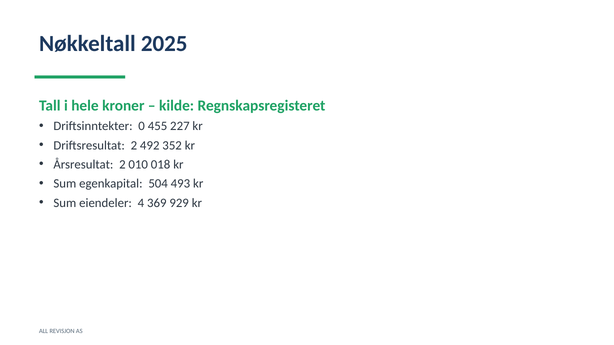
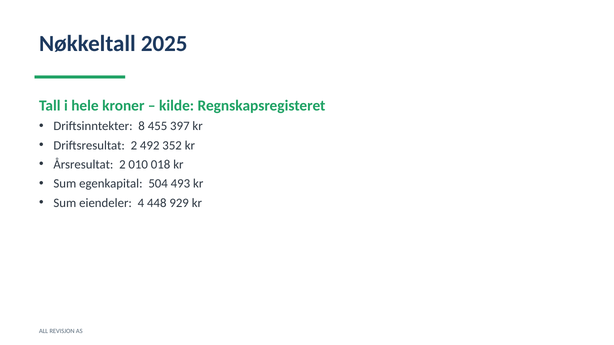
0: 0 -> 8
227: 227 -> 397
369: 369 -> 448
